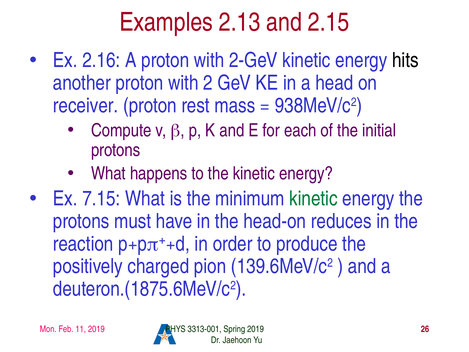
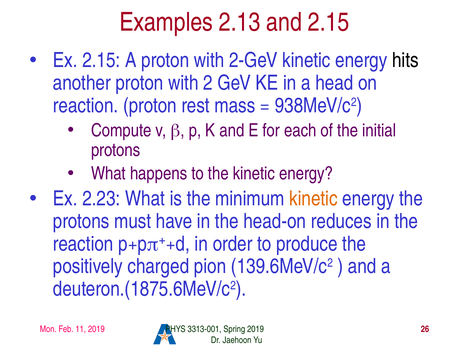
Ex 2.16: 2.16 -> 2.15
receiver at (86, 105): receiver -> reaction
7.15: 7.15 -> 2.23
kinetic at (313, 199) colour: green -> orange
